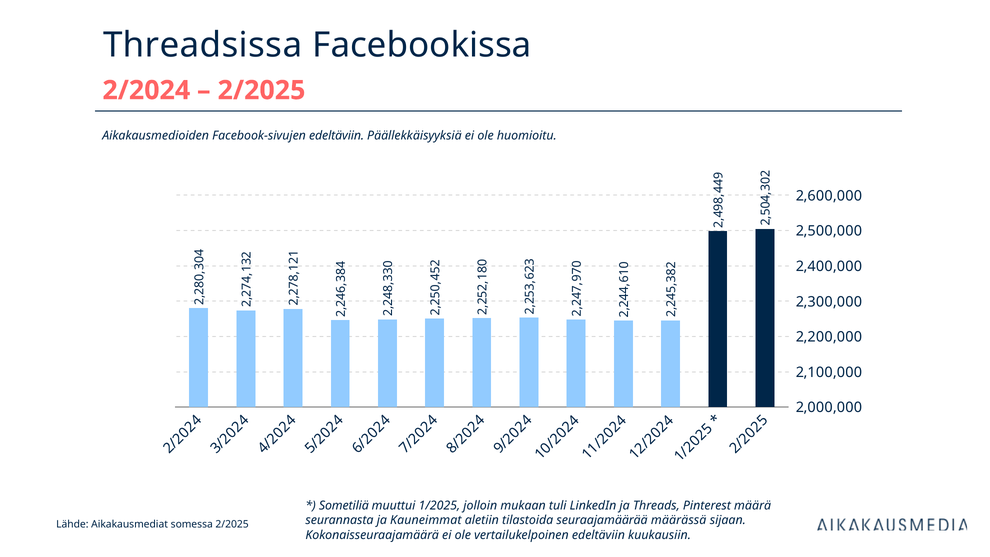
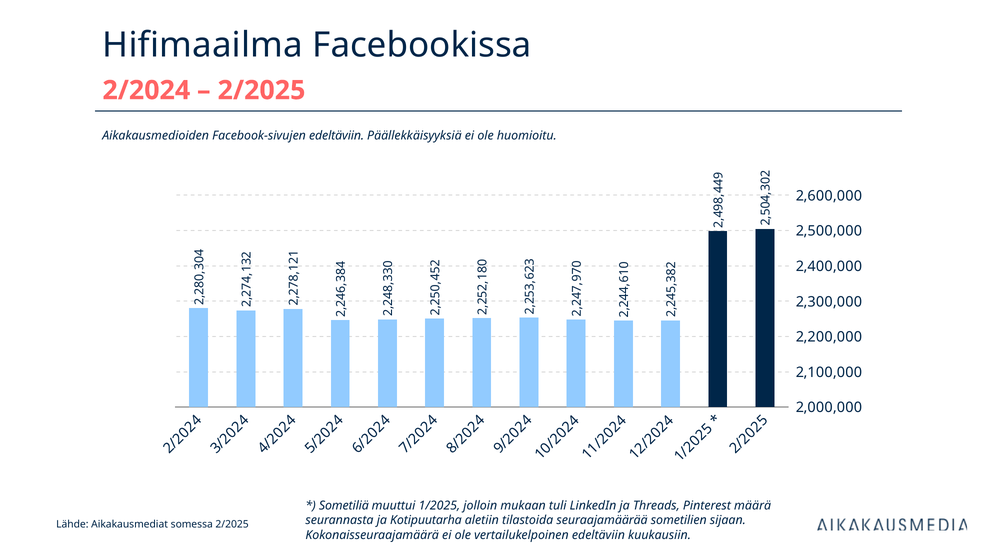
Threadsissa: Threadsissa -> Hifimaailma
Kauneimmat: Kauneimmat -> Kotipuutarha
määrässä: määrässä -> sometilien
